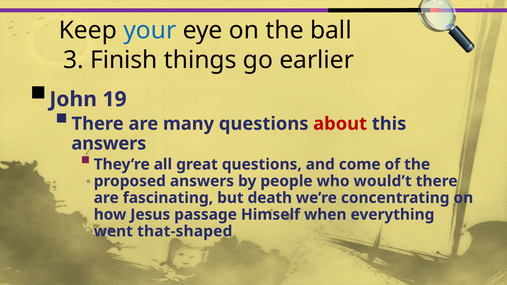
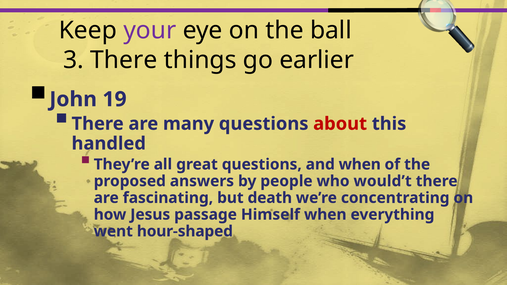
your colour: blue -> purple
3 Finish: Finish -> There
answers at (109, 144): answers -> handled
and come: come -> when
that-shaped: that-shaped -> hour-shaped
